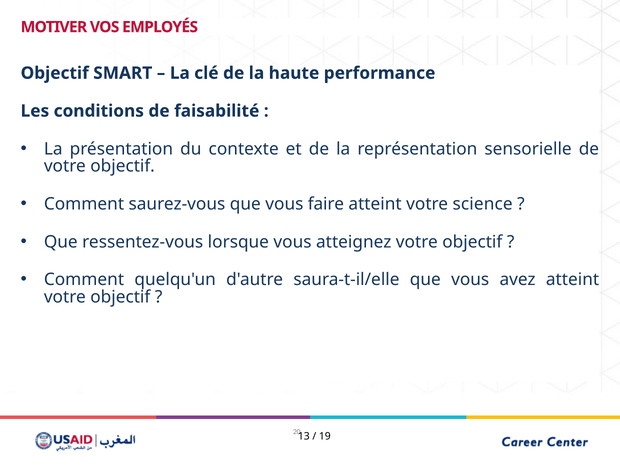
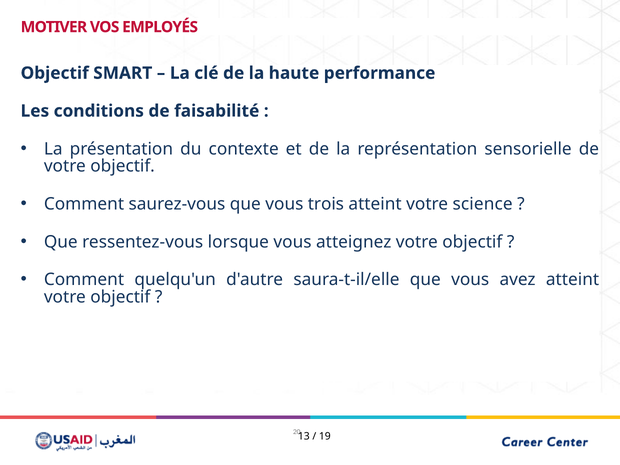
faire: faire -> trois
